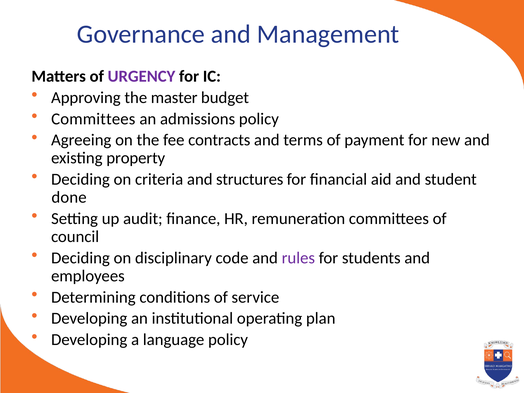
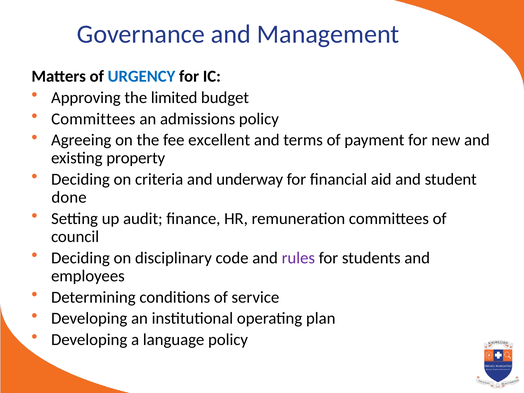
URGENCY colour: purple -> blue
master: master -> limited
contracts: contracts -> excellent
structures: structures -> underway
